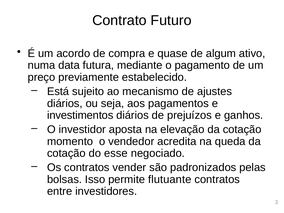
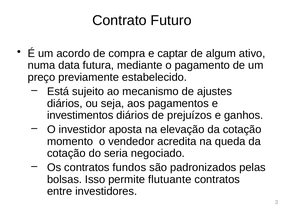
quase: quase -> captar
esse: esse -> seria
vender: vender -> fundos
